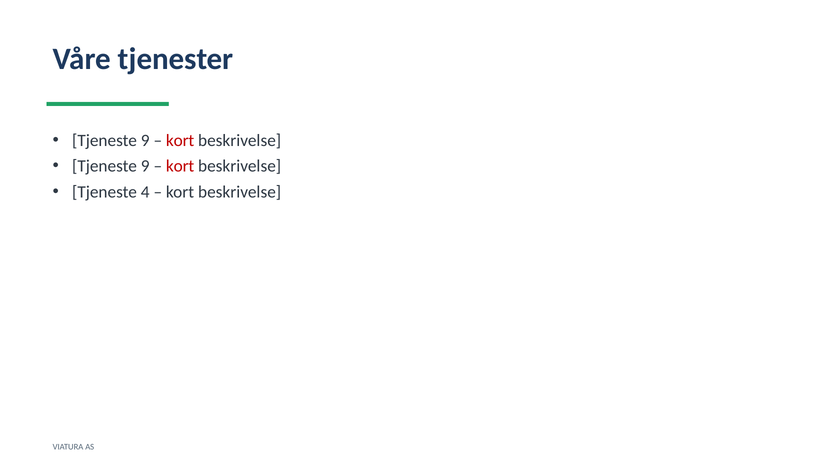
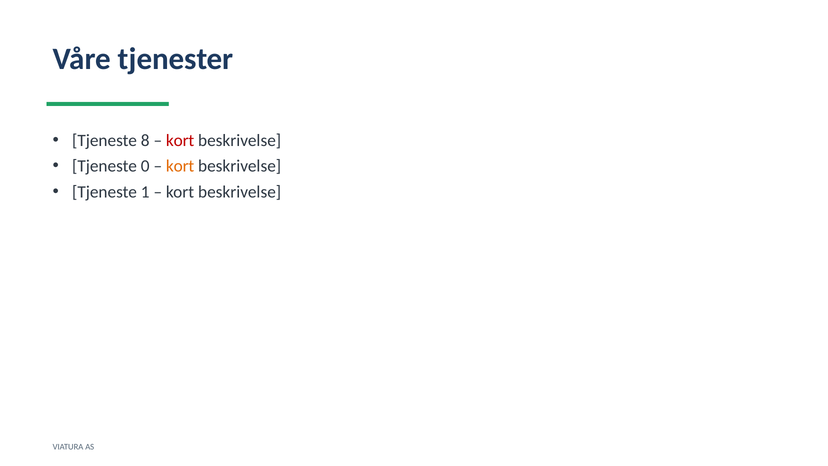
9 at (145, 140): 9 -> 8
9 at (145, 166): 9 -> 0
kort at (180, 166) colour: red -> orange
4: 4 -> 1
